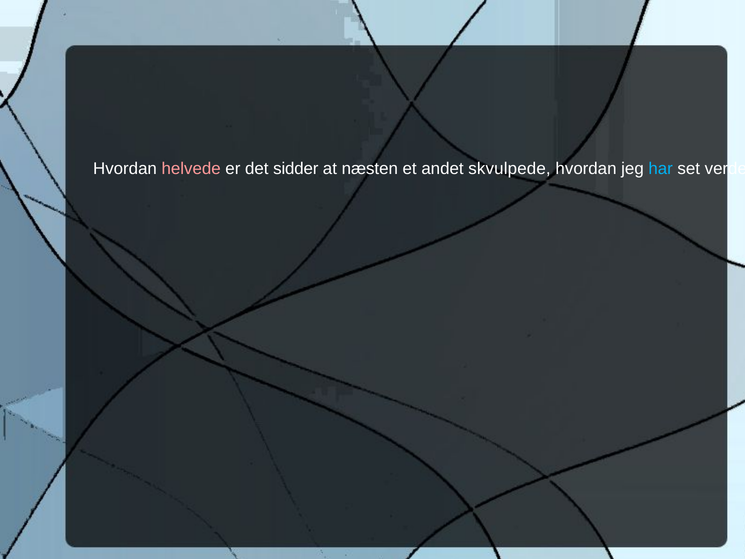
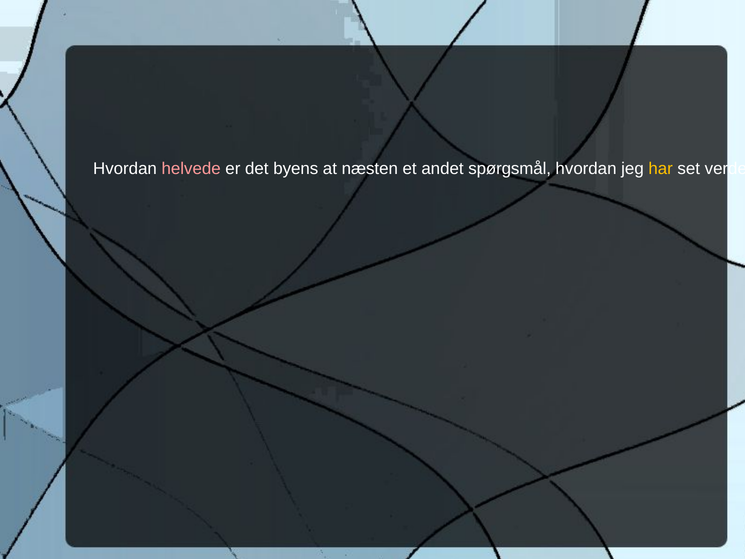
sidder: sidder -> byens
skvulpede: skvulpede -> spørgsmål
har at (661, 169) colour: light blue -> yellow
